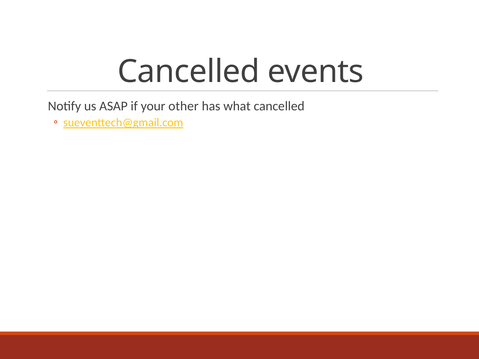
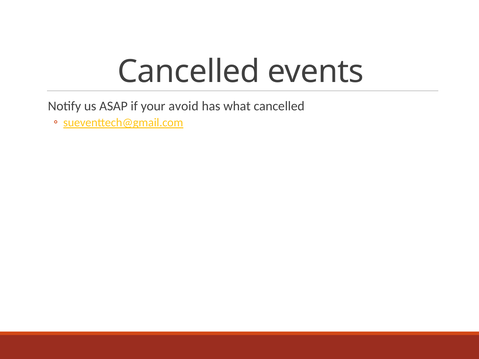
other: other -> avoid
